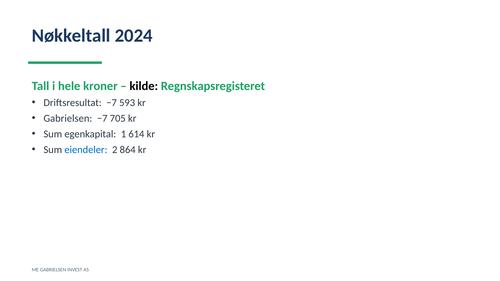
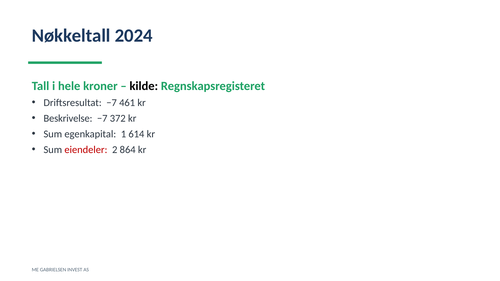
593: 593 -> 461
Gabrielsen at (68, 118): Gabrielsen -> Beskrivelse
705: 705 -> 372
eiendeler colour: blue -> red
